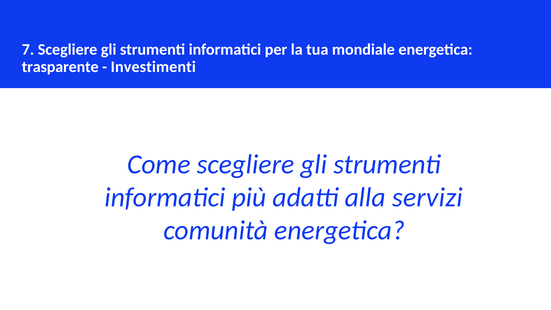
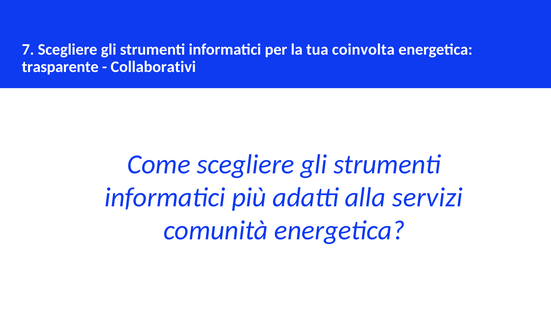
mondiale: mondiale -> coinvolta
Investimenti: Investimenti -> Collaborativi
